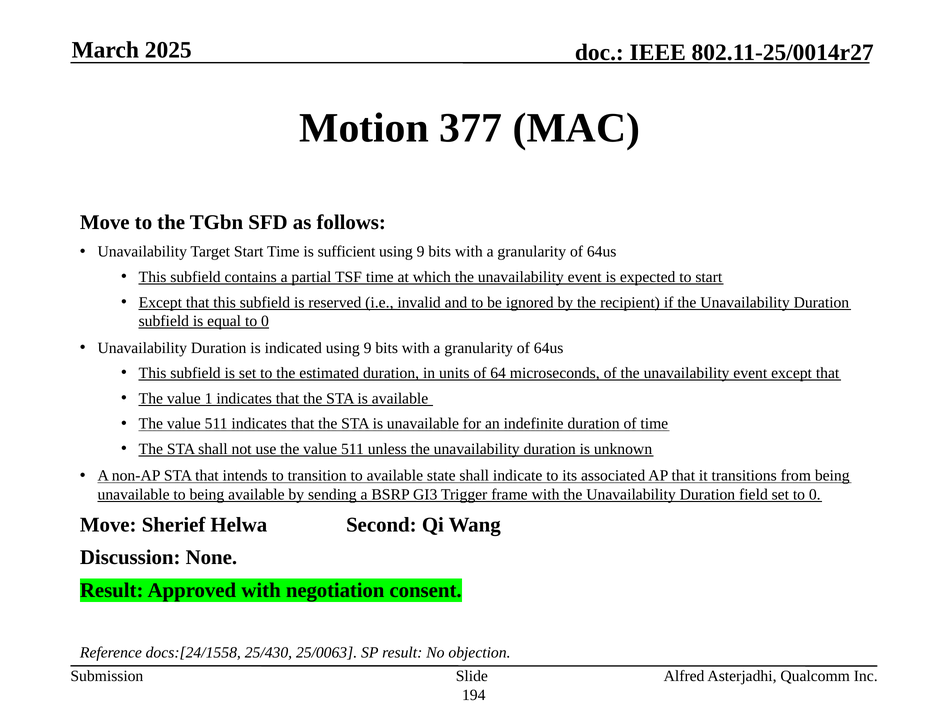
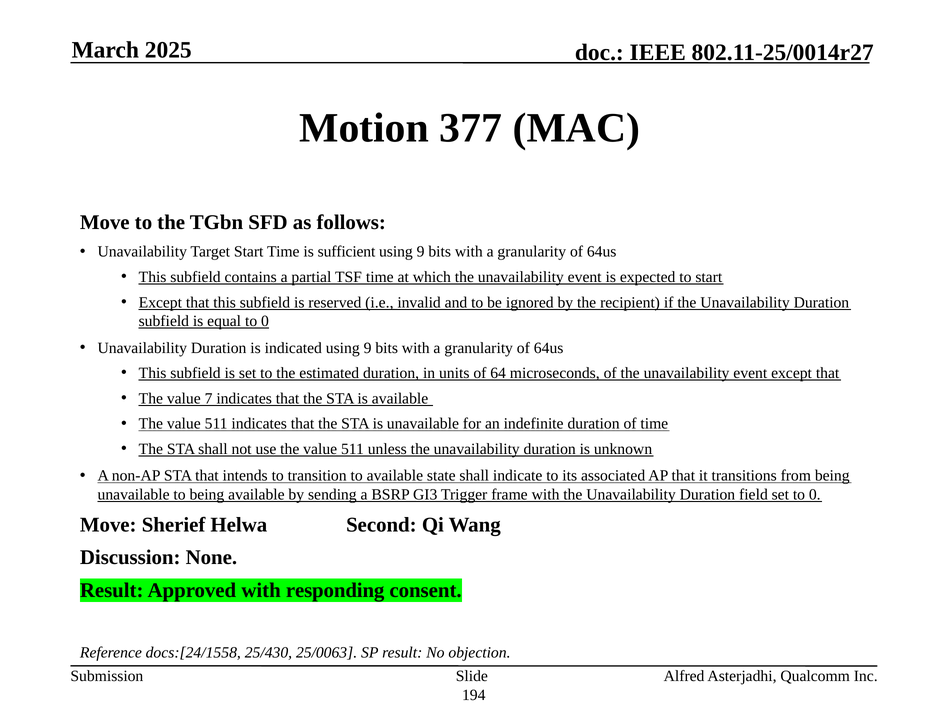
1: 1 -> 7
negotiation: negotiation -> responding
